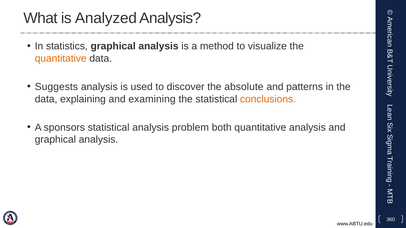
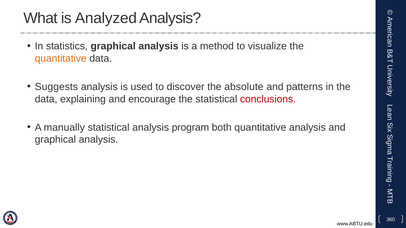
examining: examining -> encourage
conclusions colour: orange -> red
sponsors: sponsors -> manually
problem: problem -> program
